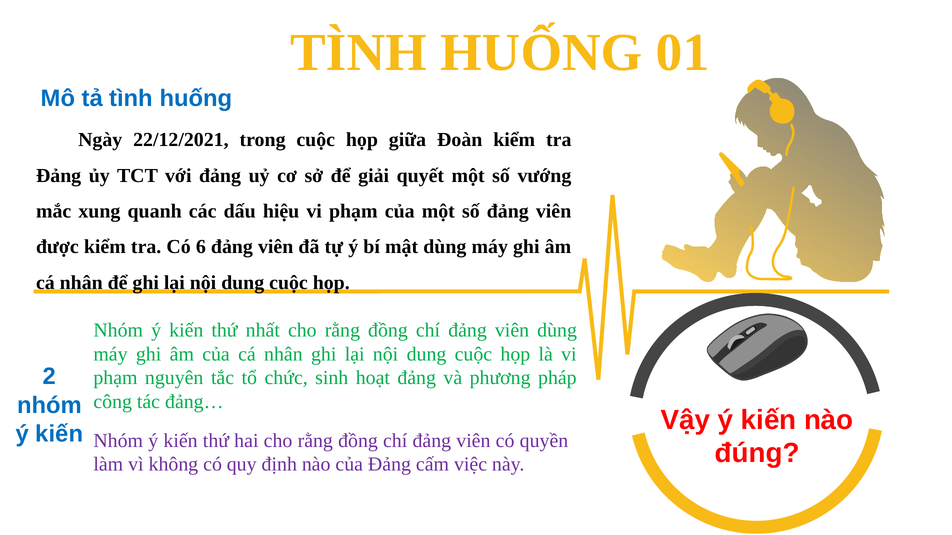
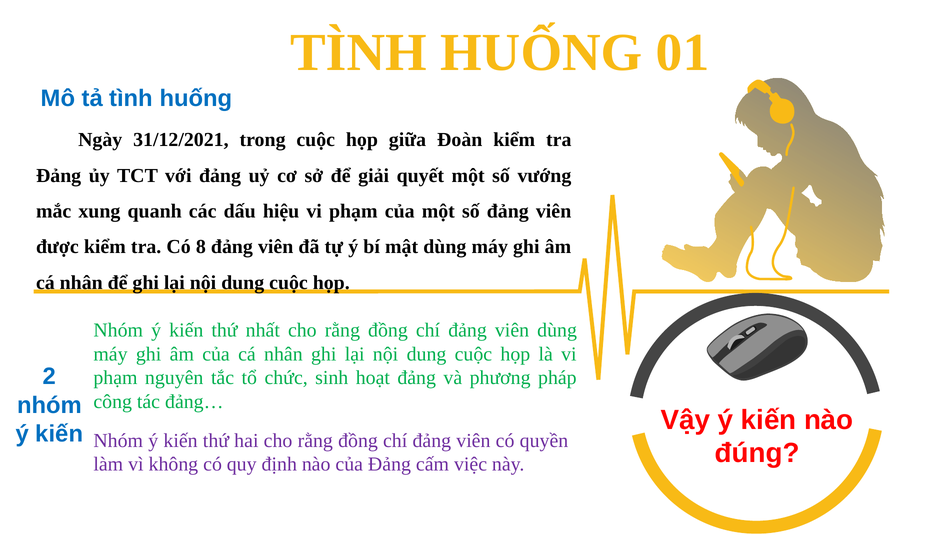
22/12/2021: 22/12/2021 -> 31/12/2021
6: 6 -> 8
